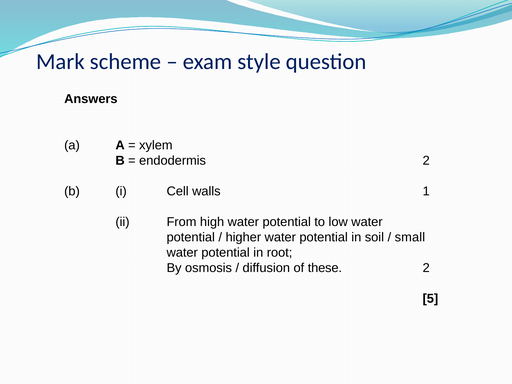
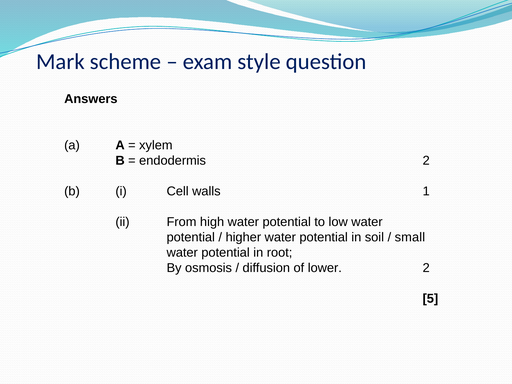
these: these -> lower
